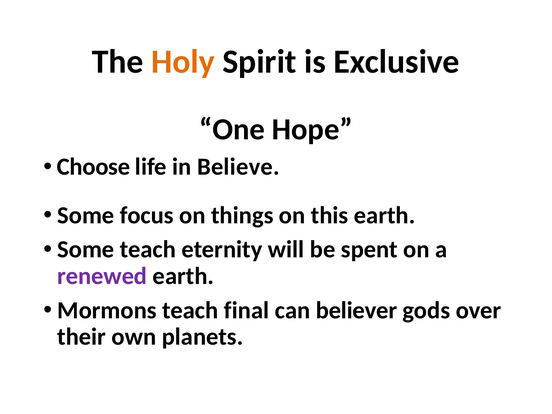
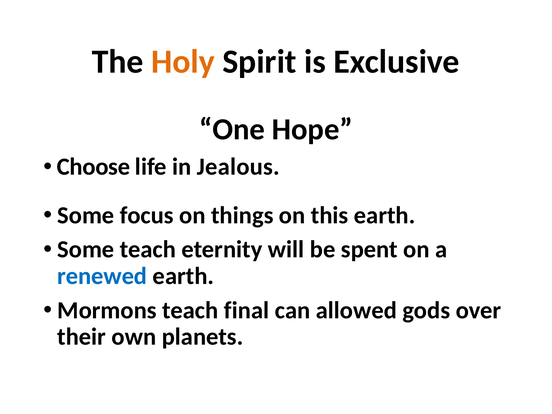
Believe: Believe -> Jealous
renewed colour: purple -> blue
believer: believer -> allowed
